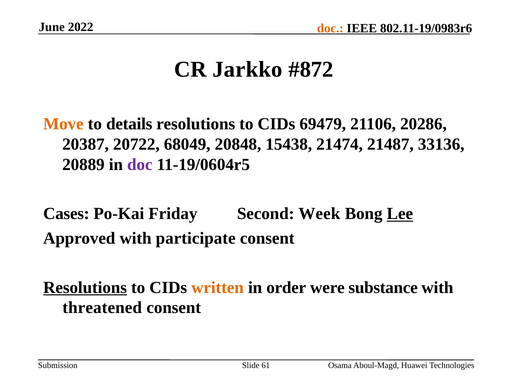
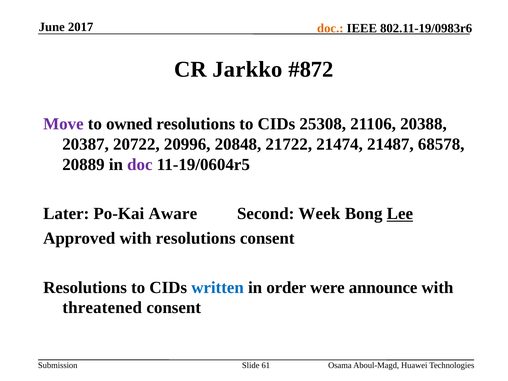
2022: 2022 -> 2017
Move colour: orange -> purple
details: details -> owned
69479: 69479 -> 25308
20286: 20286 -> 20388
68049: 68049 -> 20996
15438: 15438 -> 21722
33136: 33136 -> 68578
Cases: Cases -> Later
Friday: Friday -> Aware
with participate: participate -> resolutions
Resolutions at (85, 287) underline: present -> none
written colour: orange -> blue
substance: substance -> announce
